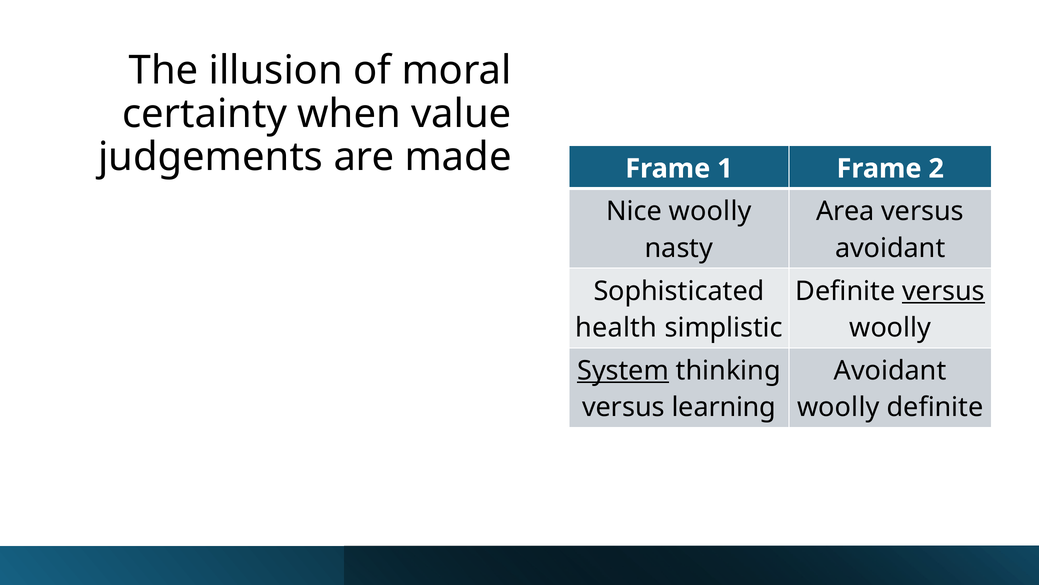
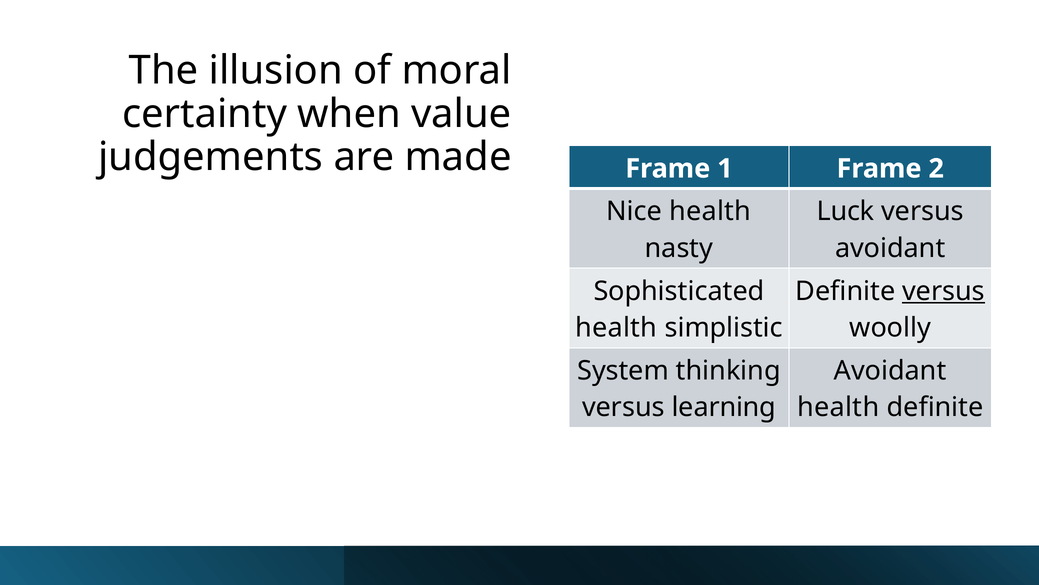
Nice woolly: woolly -> health
Area: Area -> Luck
System underline: present -> none
woolly at (838, 407): woolly -> health
